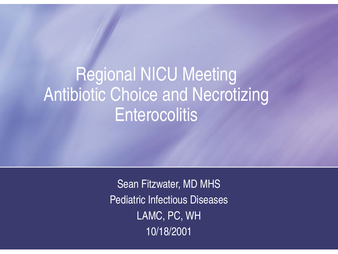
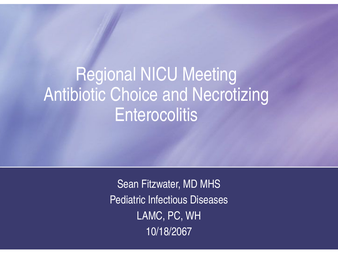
10/18/2001: 10/18/2001 -> 10/18/2067
